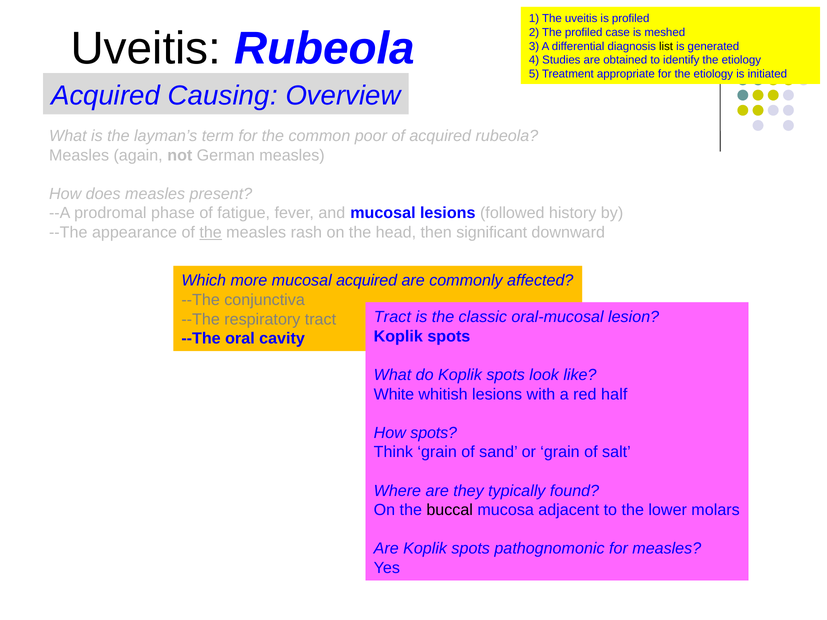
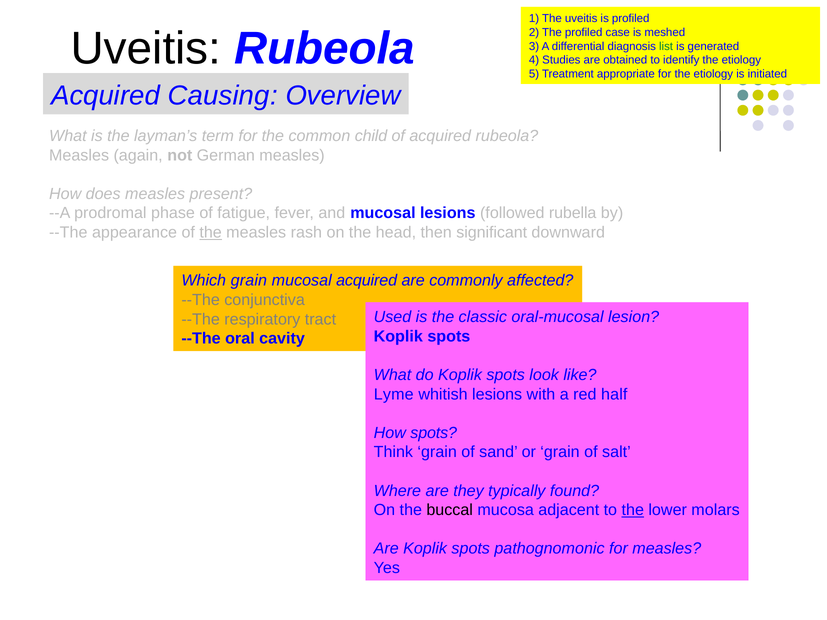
list colour: black -> green
poor: poor -> child
history: history -> rubella
Which more: more -> grain
Tract at (392, 317): Tract -> Used
White: White -> Lyme
the at (633, 510) underline: none -> present
